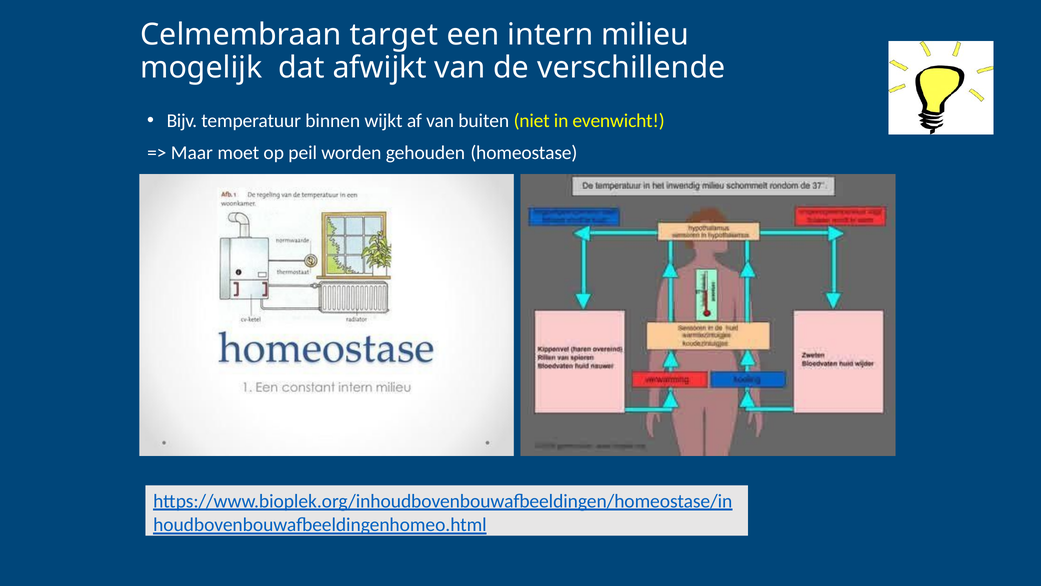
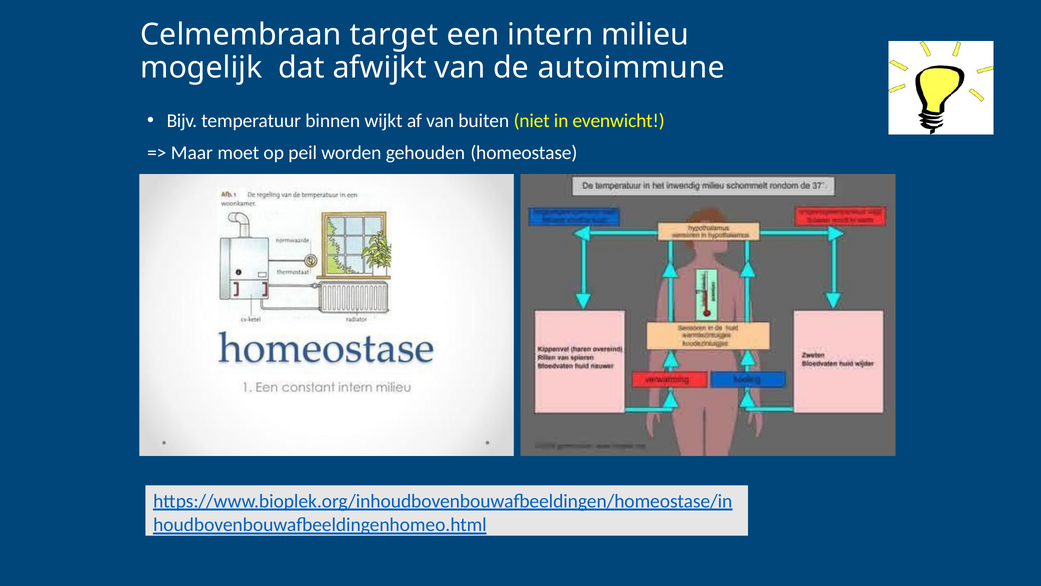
verschillende: verschillende -> autoimmune
